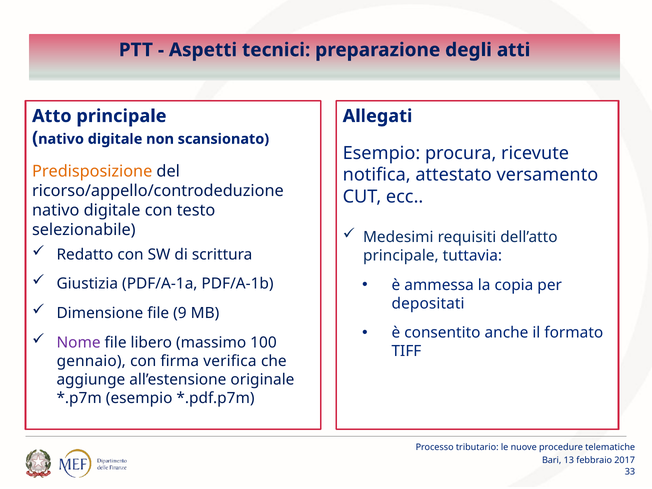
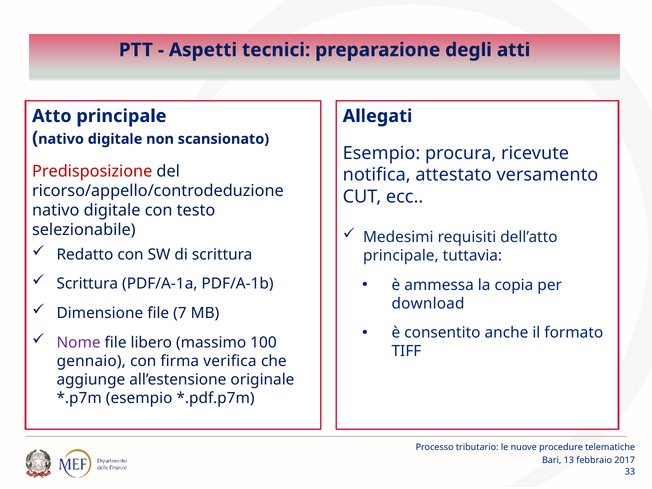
Predisposizione colour: orange -> red
Giustizia at (87, 284): Giustizia -> Scrittura
depositati: depositati -> download
9: 9 -> 7
